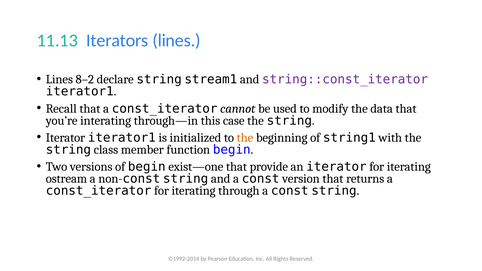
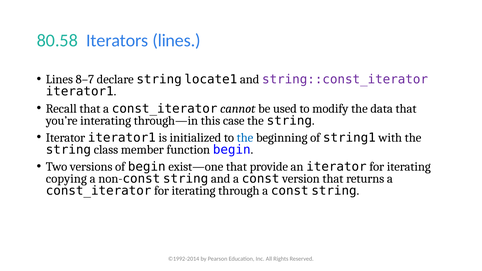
11.13: 11.13 -> 80.58
8–2: 8–2 -> 8–7
stream1: stream1 -> locate1
the at (245, 138) colour: orange -> blue
ostream: ostream -> copying
